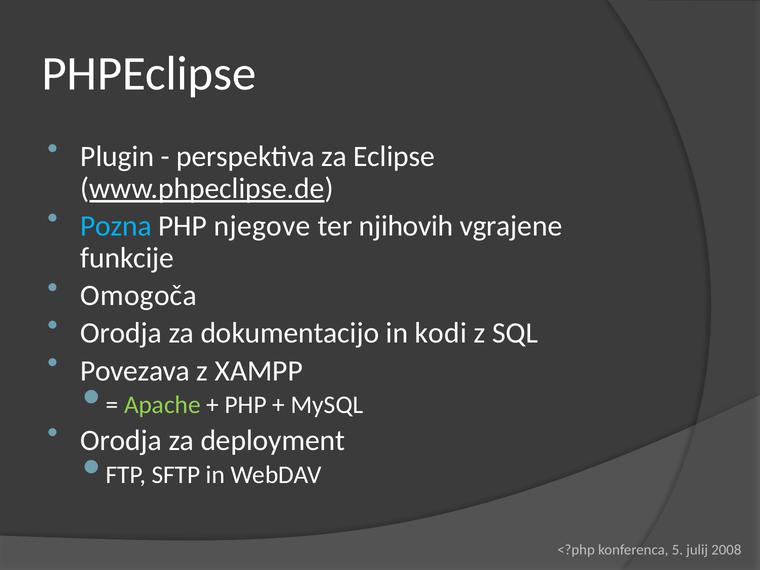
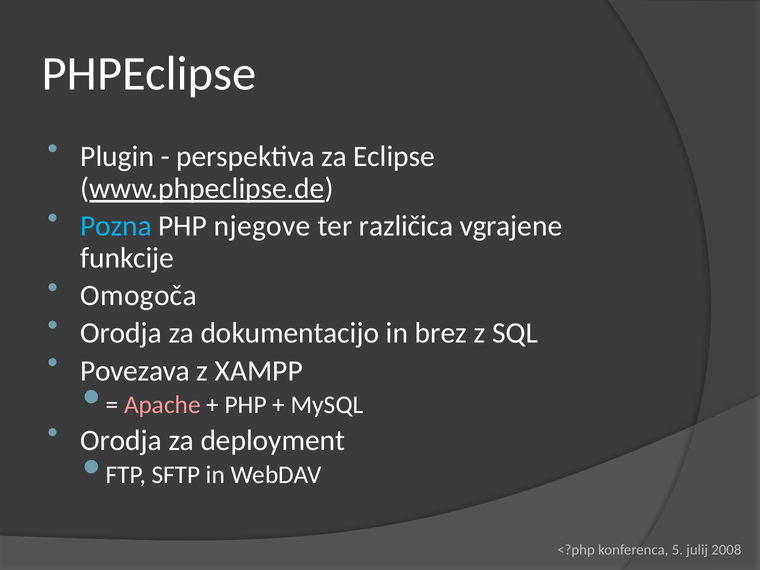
njihovih: njihovih -> različica
kodi: kodi -> brez
Apache colour: light green -> pink
